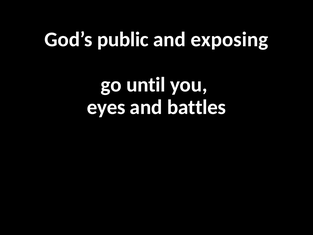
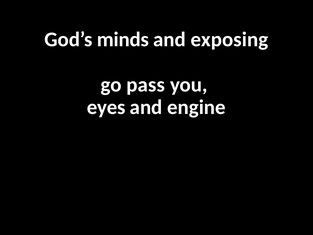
public: public -> minds
until: until -> pass
battles: battles -> engine
